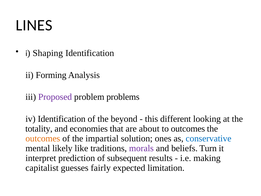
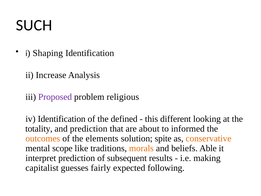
LINES: LINES -> SUCH
Forming: Forming -> Increase
problems: problems -> religious
beyond: beyond -> defined
and economies: economies -> prediction
to outcomes: outcomes -> informed
impartial: impartial -> elements
ones: ones -> spite
conservative colour: blue -> orange
likely: likely -> scope
morals colour: purple -> orange
Turn: Turn -> Able
limitation: limitation -> following
